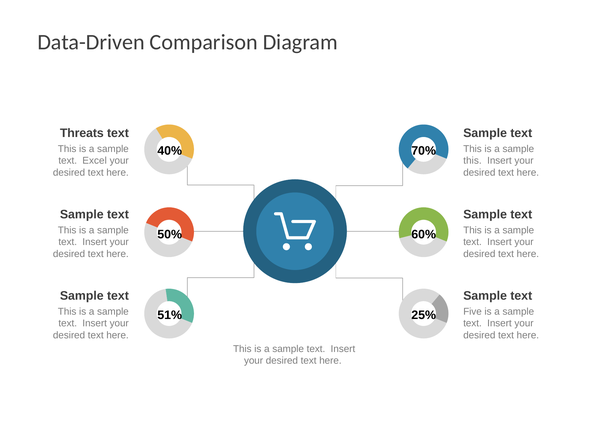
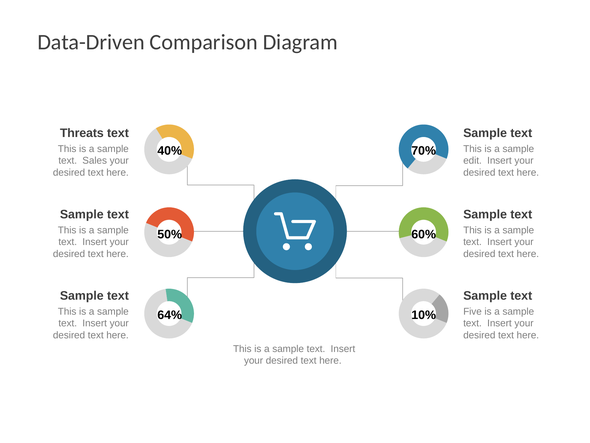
Excel: Excel -> Sales
this at (472, 160): this -> edit
51%: 51% -> 64%
25%: 25% -> 10%
